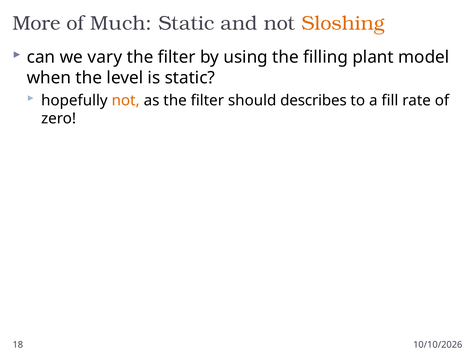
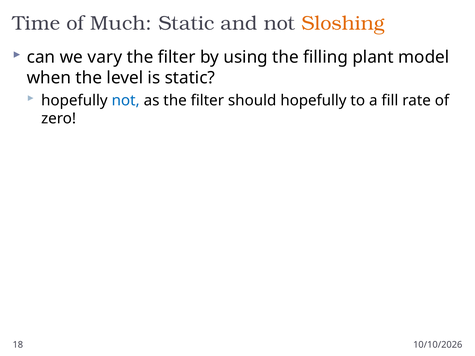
More: More -> Time
not at (126, 100) colour: orange -> blue
should describes: describes -> hopefully
